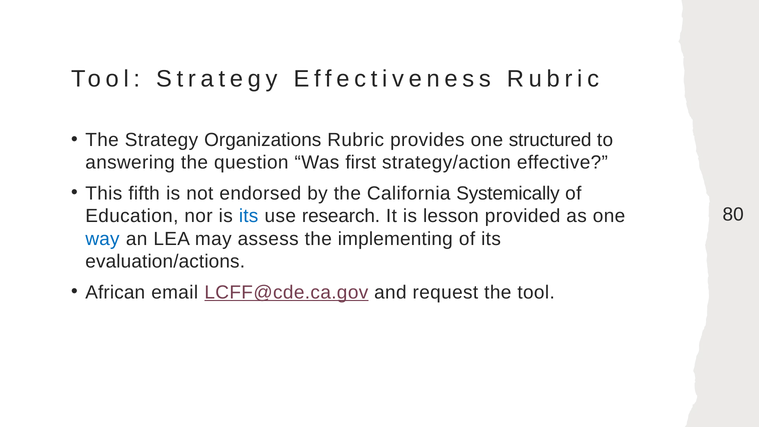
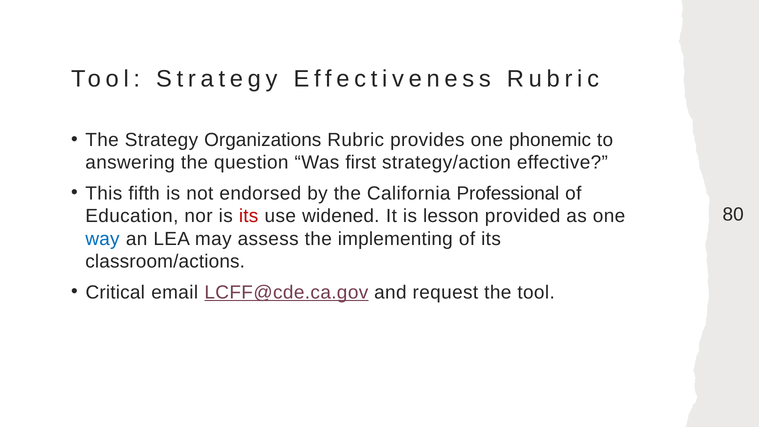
structured: structured -> phonemic
Systemically: Systemically -> Professional
its at (249, 216) colour: blue -> red
research: research -> widened
evaluation/actions: evaluation/actions -> classroom/actions
African: African -> Critical
